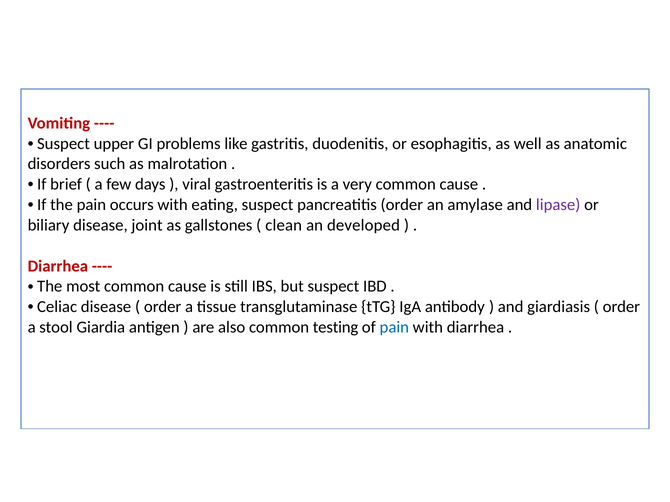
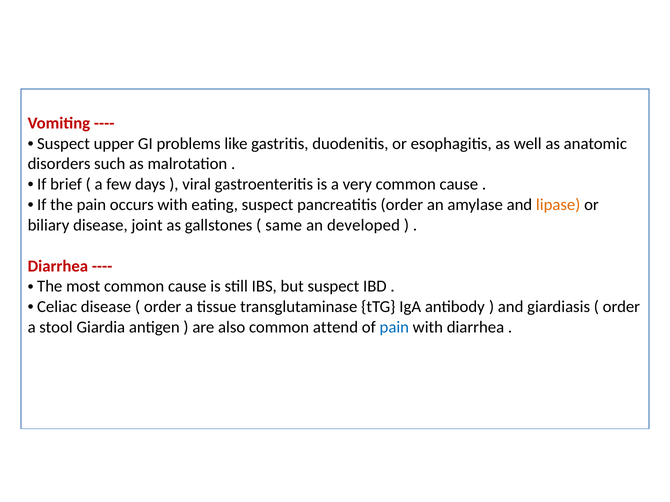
lipase colour: purple -> orange
clean: clean -> same
testing: testing -> attend
